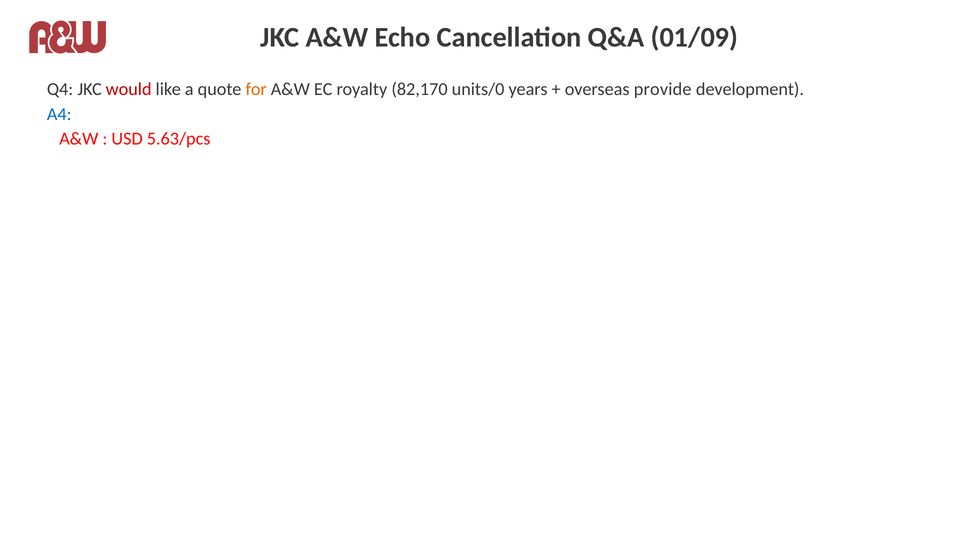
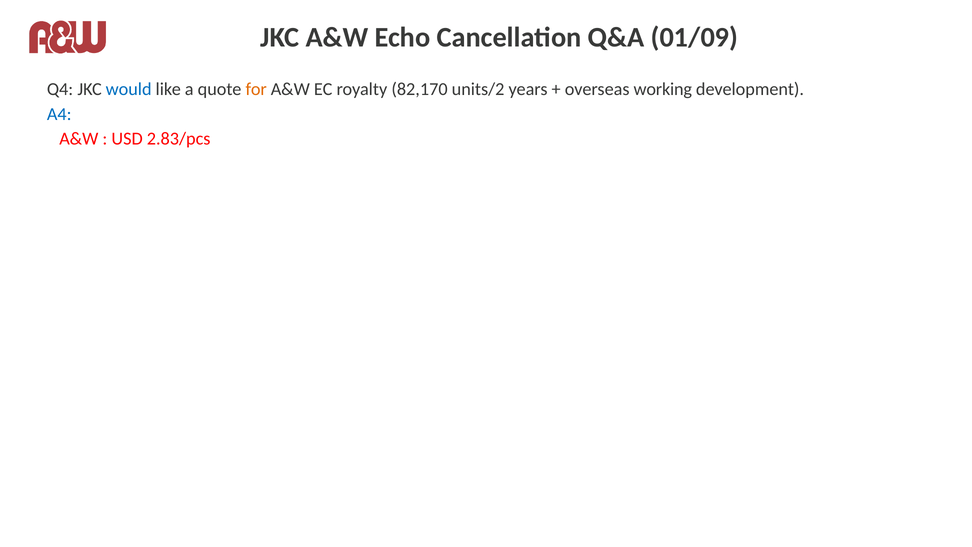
would colour: red -> blue
units/0: units/0 -> units/2
provide: provide -> working
5.63/pcs: 5.63/pcs -> 2.83/pcs
